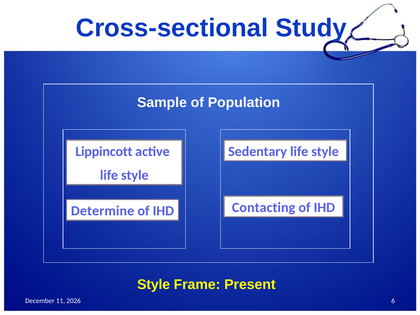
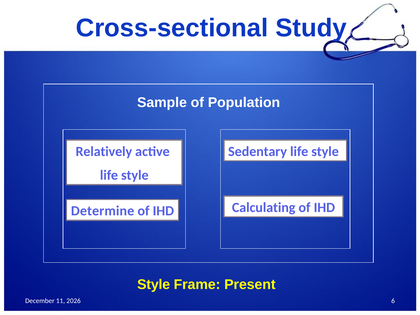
Lippincott: Lippincott -> Relatively
Contacting: Contacting -> Calculating
